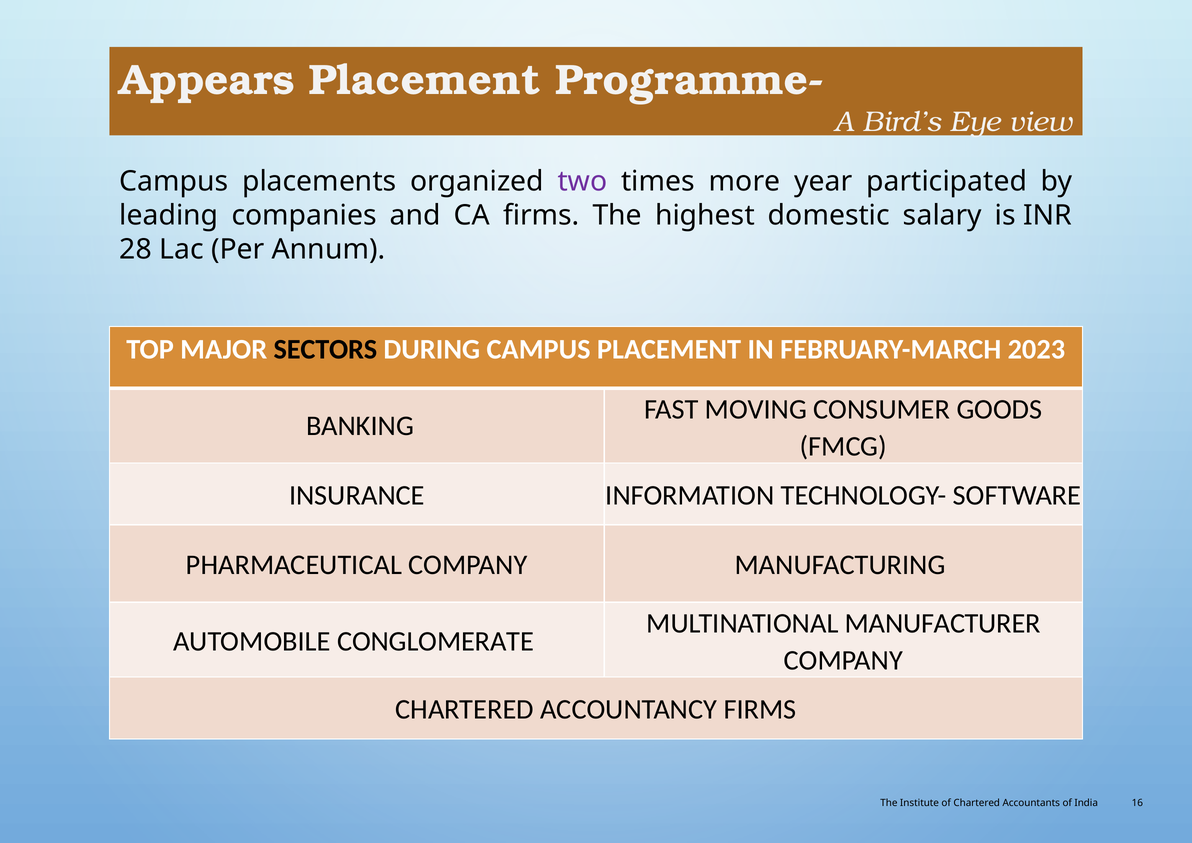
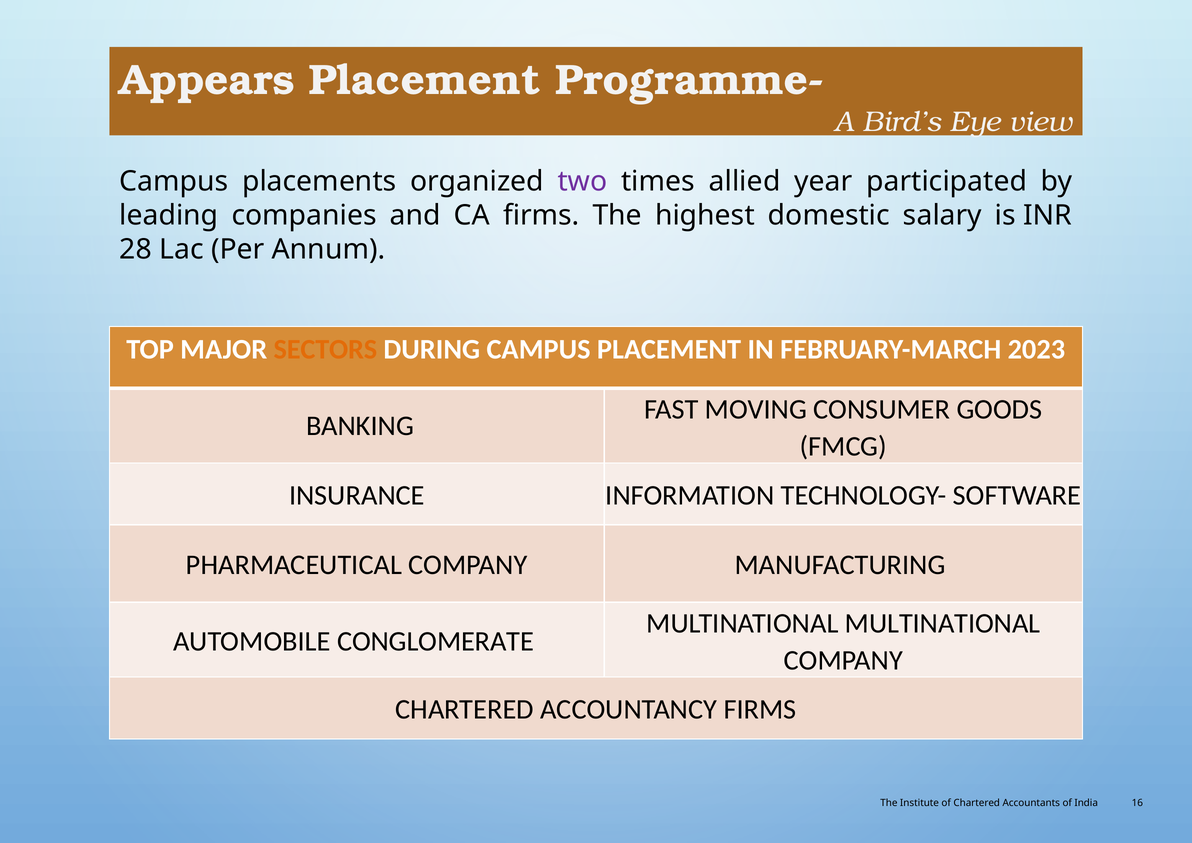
more: more -> allied
SECTORS colour: black -> orange
MULTINATIONAL MANUFACTURER: MANUFACTURER -> MULTINATIONAL
